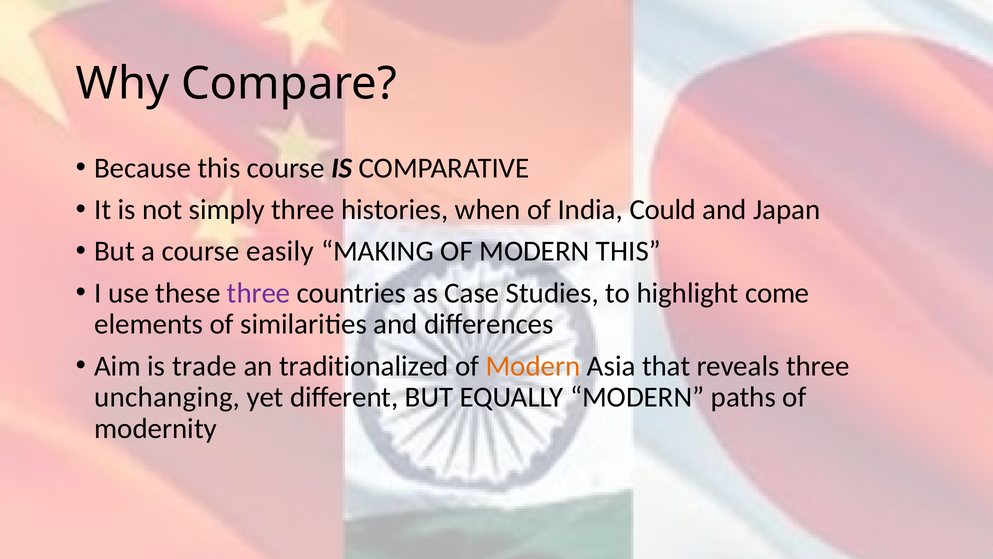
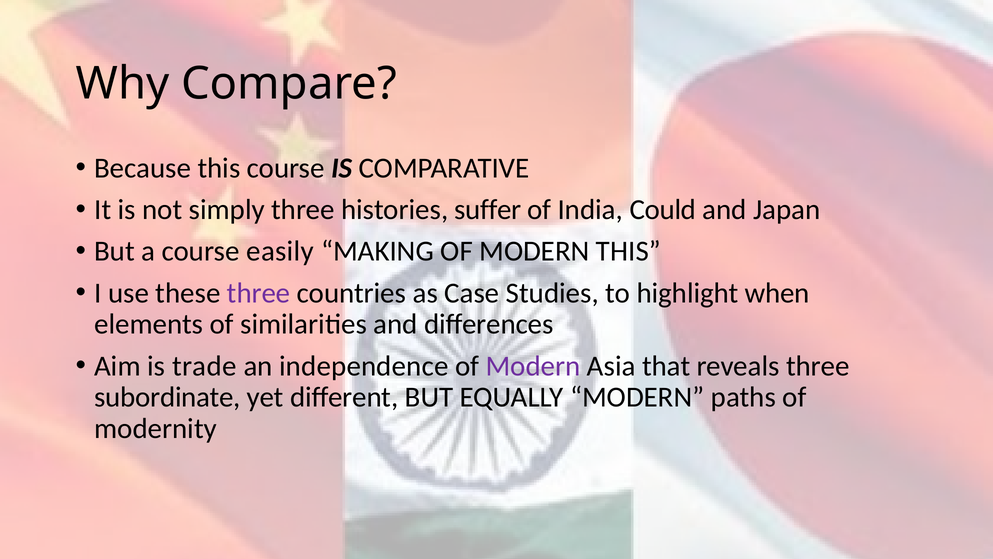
when: when -> suffer
come: come -> when
traditionalized: traditionalized -> independence
Modern at (533, 366) colour: orange -> purple
unchanging: unchanging -> subordinate
